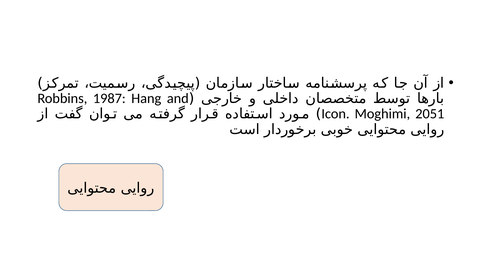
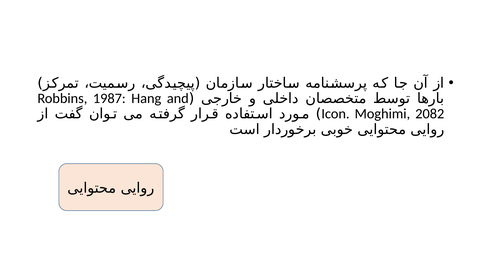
2051: 2051 -> 2082
